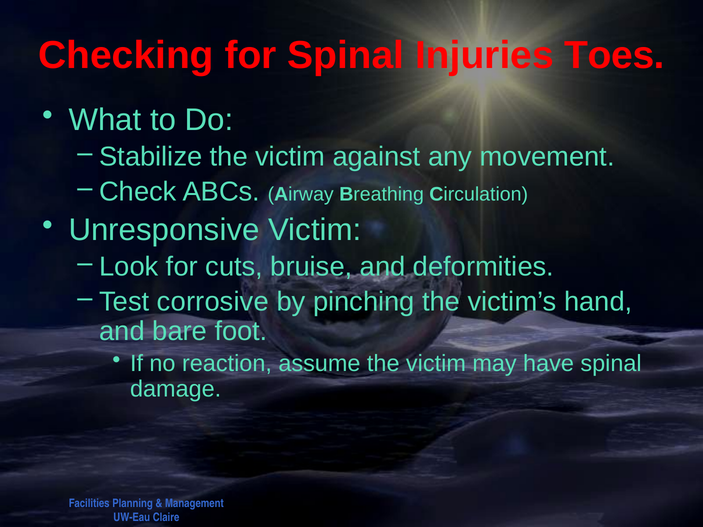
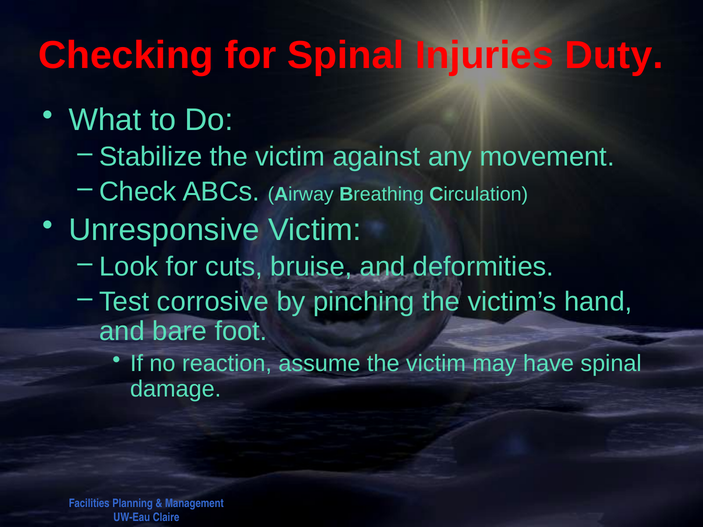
Toes: Toes -> Duty
